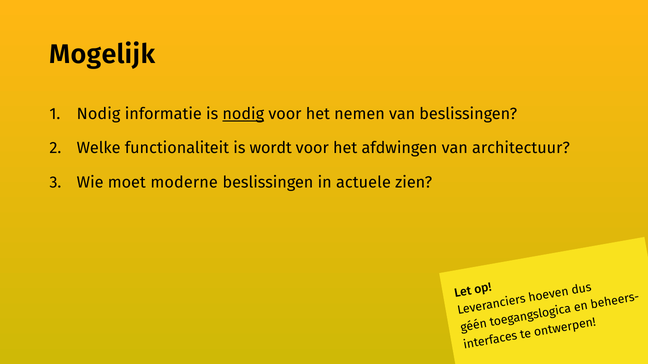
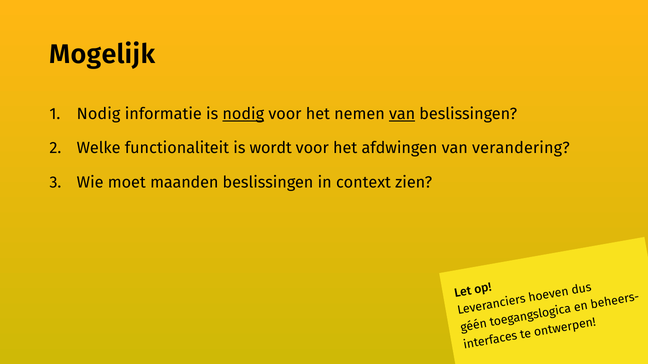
van at (402, 114) underline: none -> present
architectuur: architectuur -> verandering
moderne: moderne -> maanden
actuele: actuele -> context
